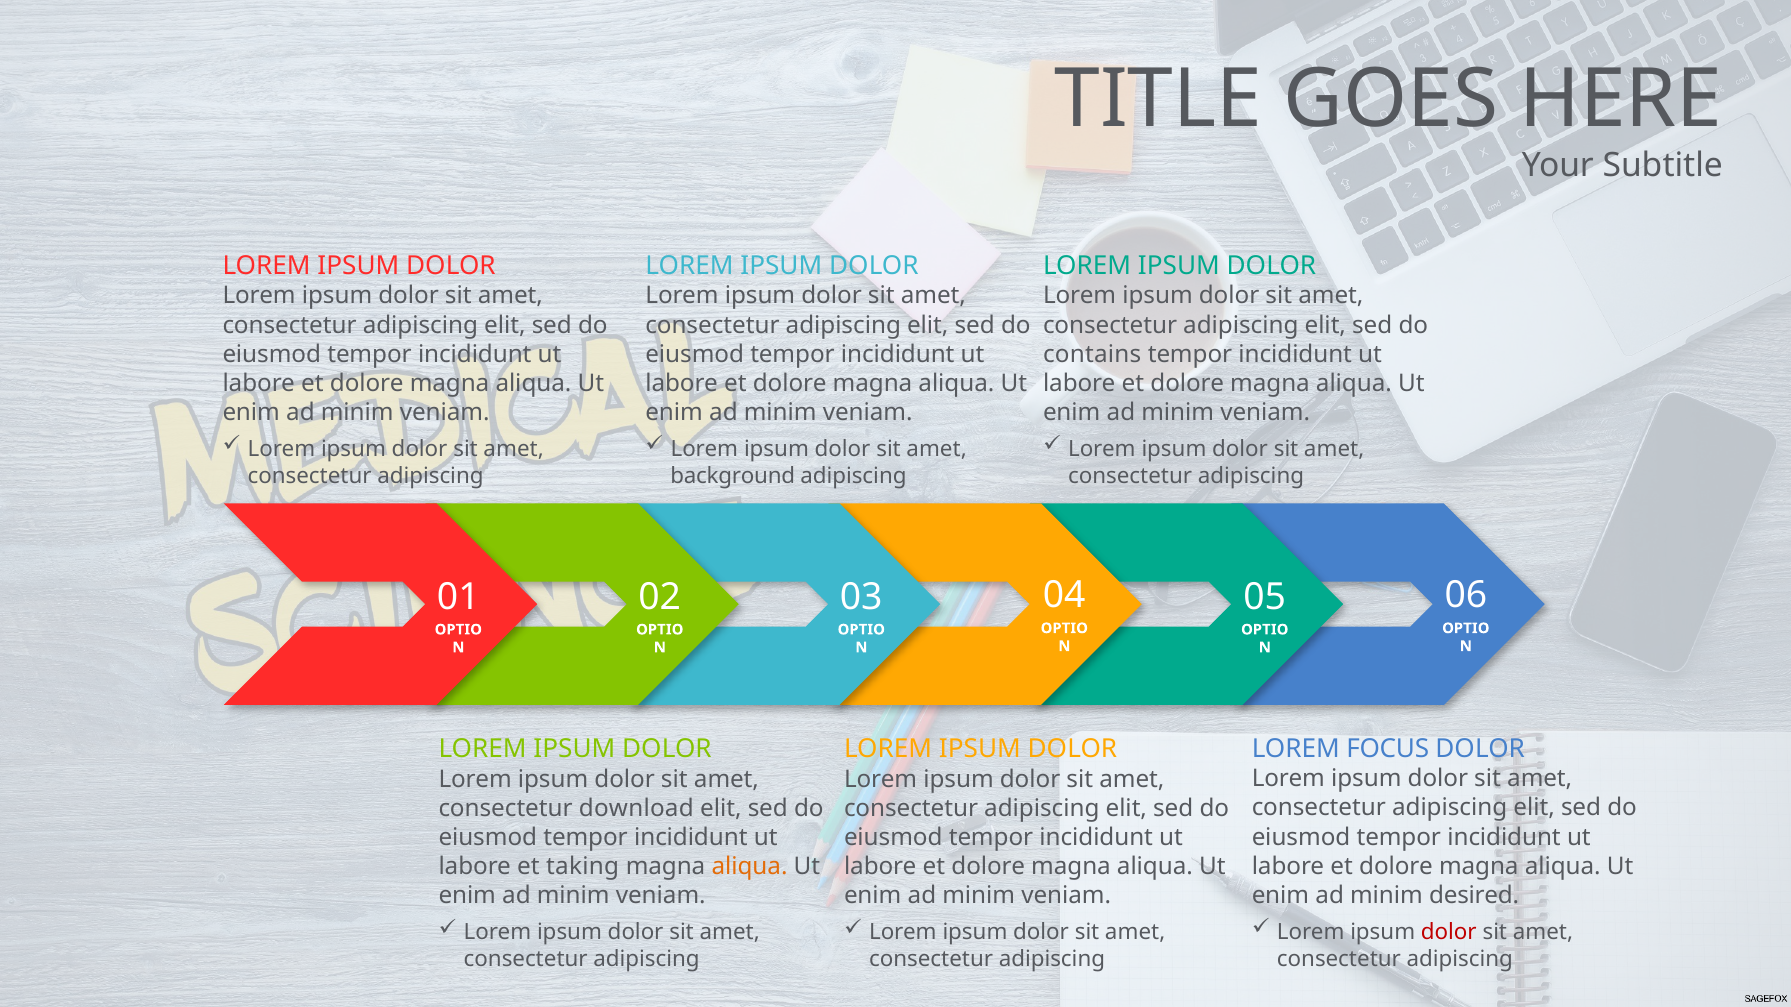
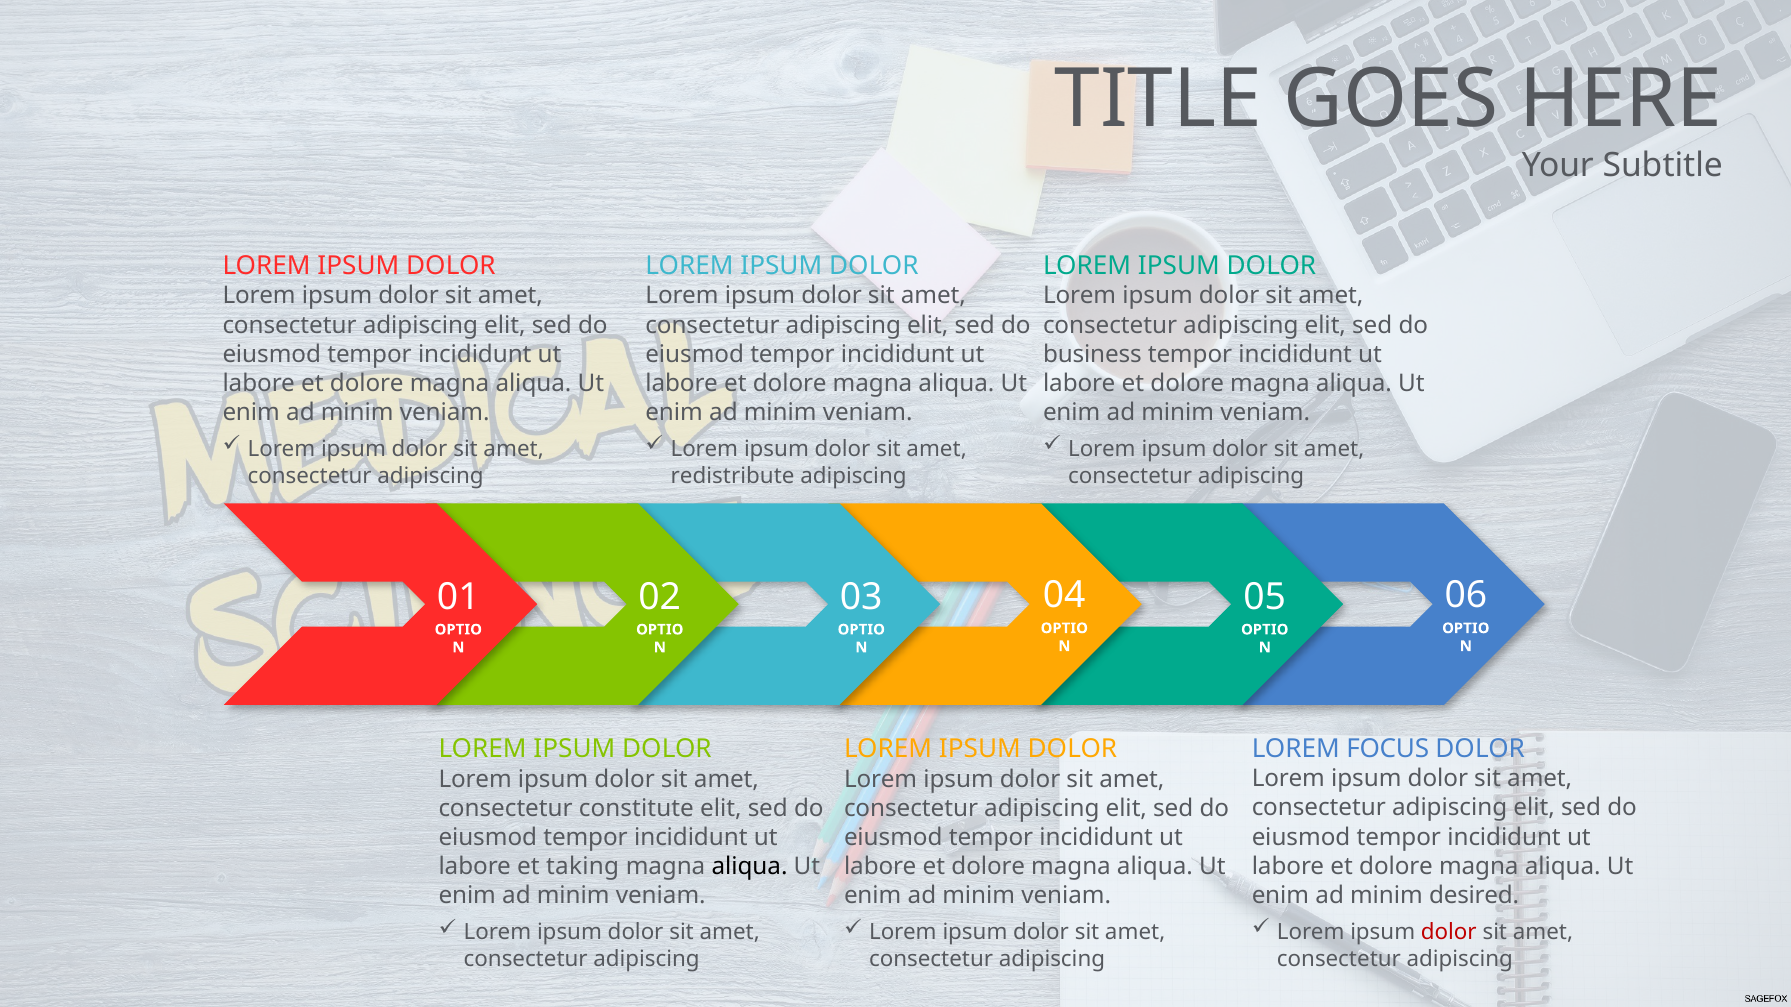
contains: contains -> business
background: background -> redistribute
download: download -> constitute
aliqua at (750, 867) colour: orange -> black
